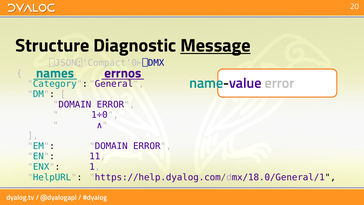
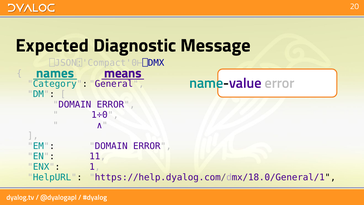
Structure: Structure -> Expected
Message underline: present -> none
errnos: errnos -> means
